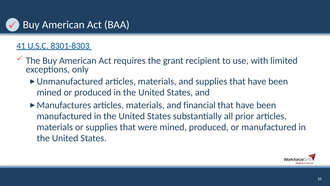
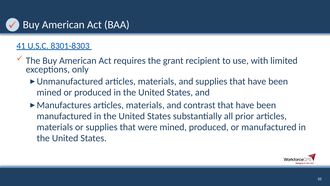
financial: financial -> contrast
